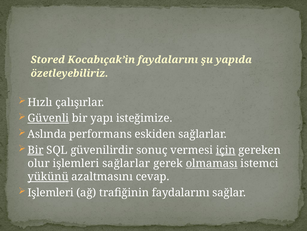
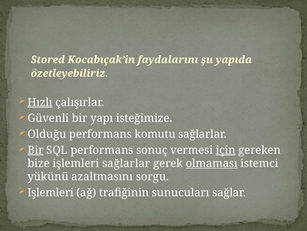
Hızlı underline: none -> present
Güvenli underline: present -> none
Aslında: Aslında -> Olduğu
eskiden: eskiden -> komutu
SQL güvenilirdir: güvenilirdir -> performans
olur: olur -> bize
yükünü underline: present -> none
cevap: cevap -> sorgu
trafiğinin faydalarını: faydalarını -> sunucuları
